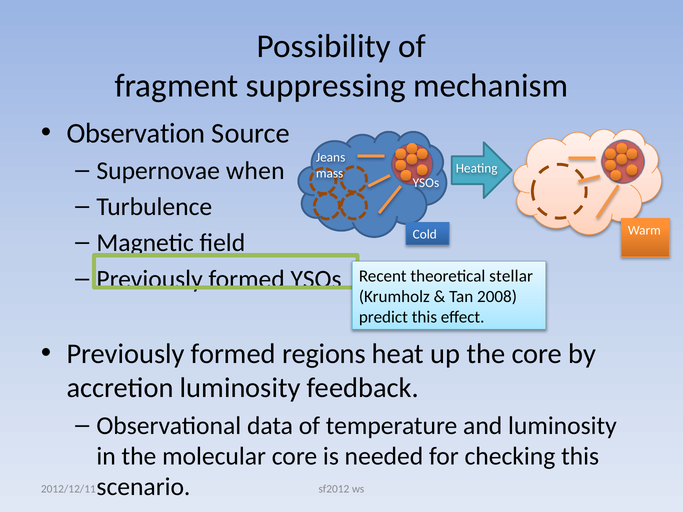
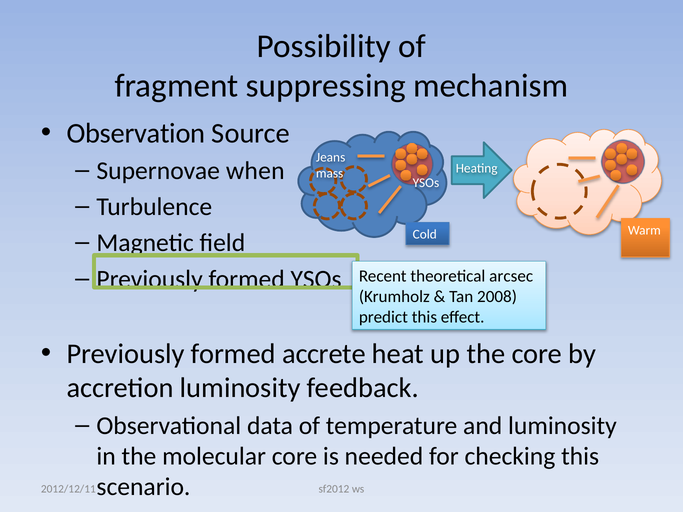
stellar: stellar -> arcsec
regions: regions -> accrete
